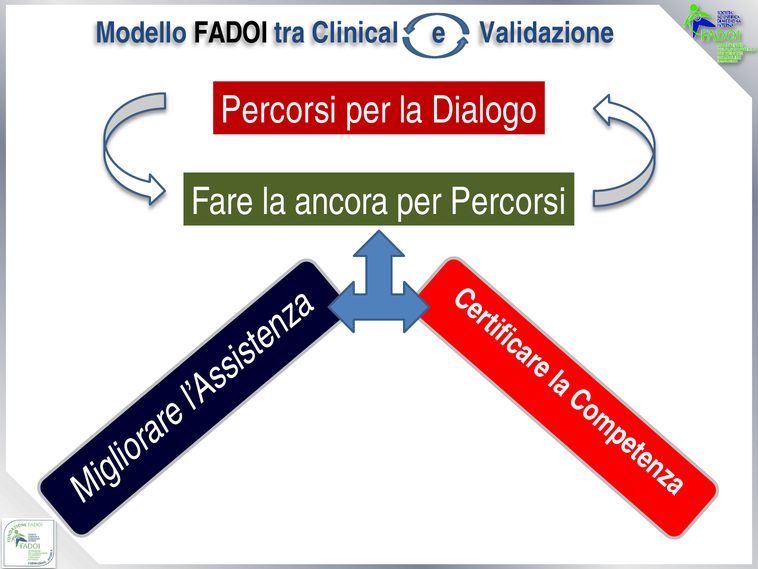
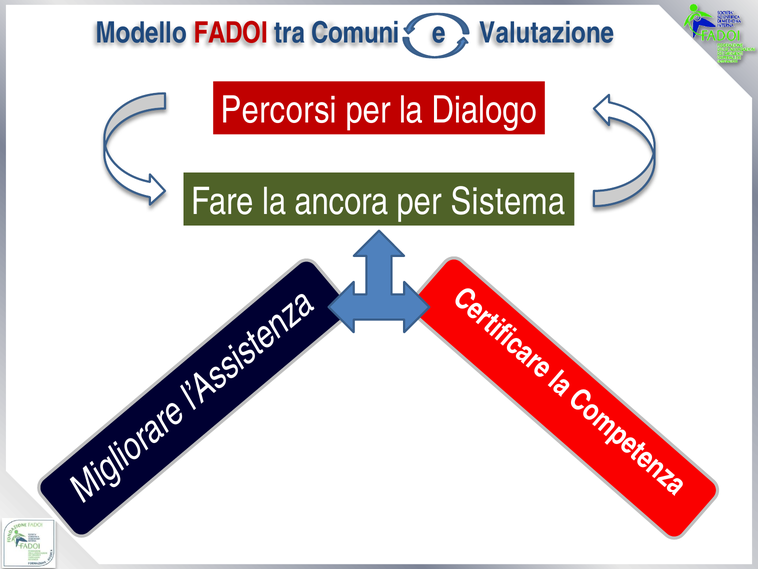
FADOI colour: black -> red
Clinical: Clinical -> Comuni
Validazione: Validazione -> Valutazione
per Percorsi: Percorsi -> Sistema
